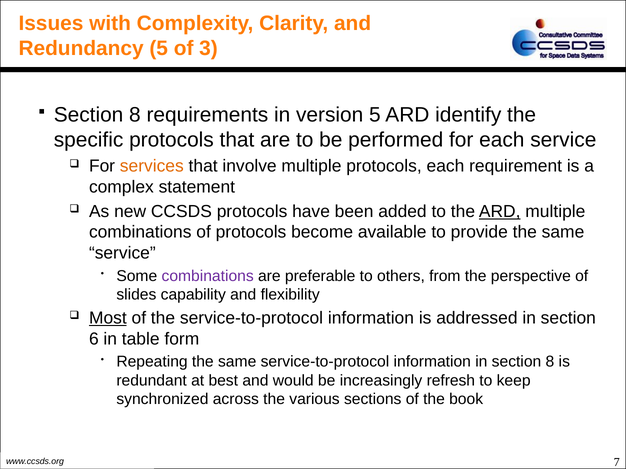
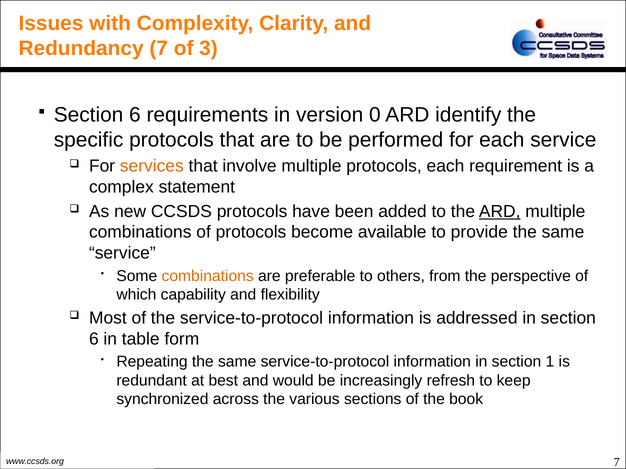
Redundancy 5: 5 -> 7
8 at (135, 115): 8 -> 6
version 5: 5 -> 0
combinations at (208, 276) colour: purple -> orange
slides: slides -> which
Most underline: present -> none
in section 8: 8 -> 1
